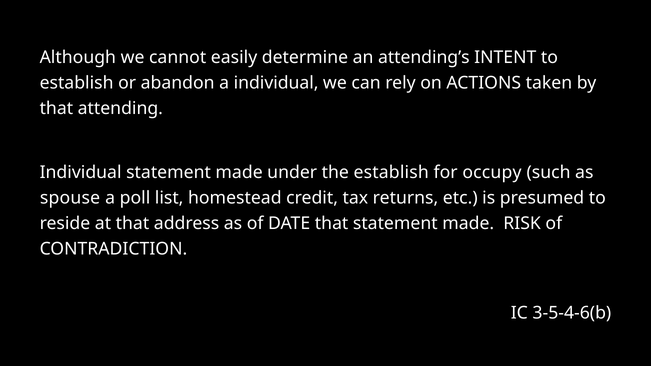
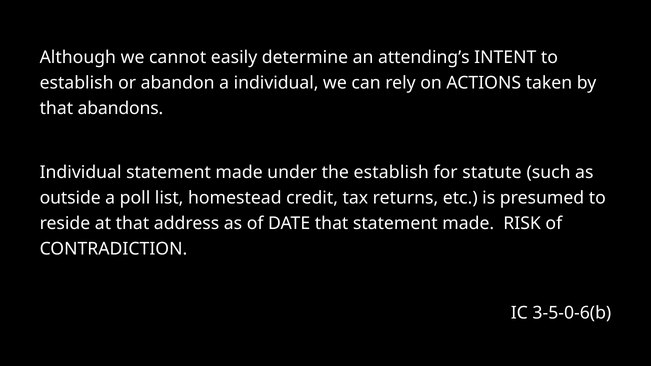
attending: attending -> abandons
occupy: occupy -> statute
spouse: spouse -> outside
3-5-4-6(b: 3-5-4-6(b -> 3-5-0-6(b
